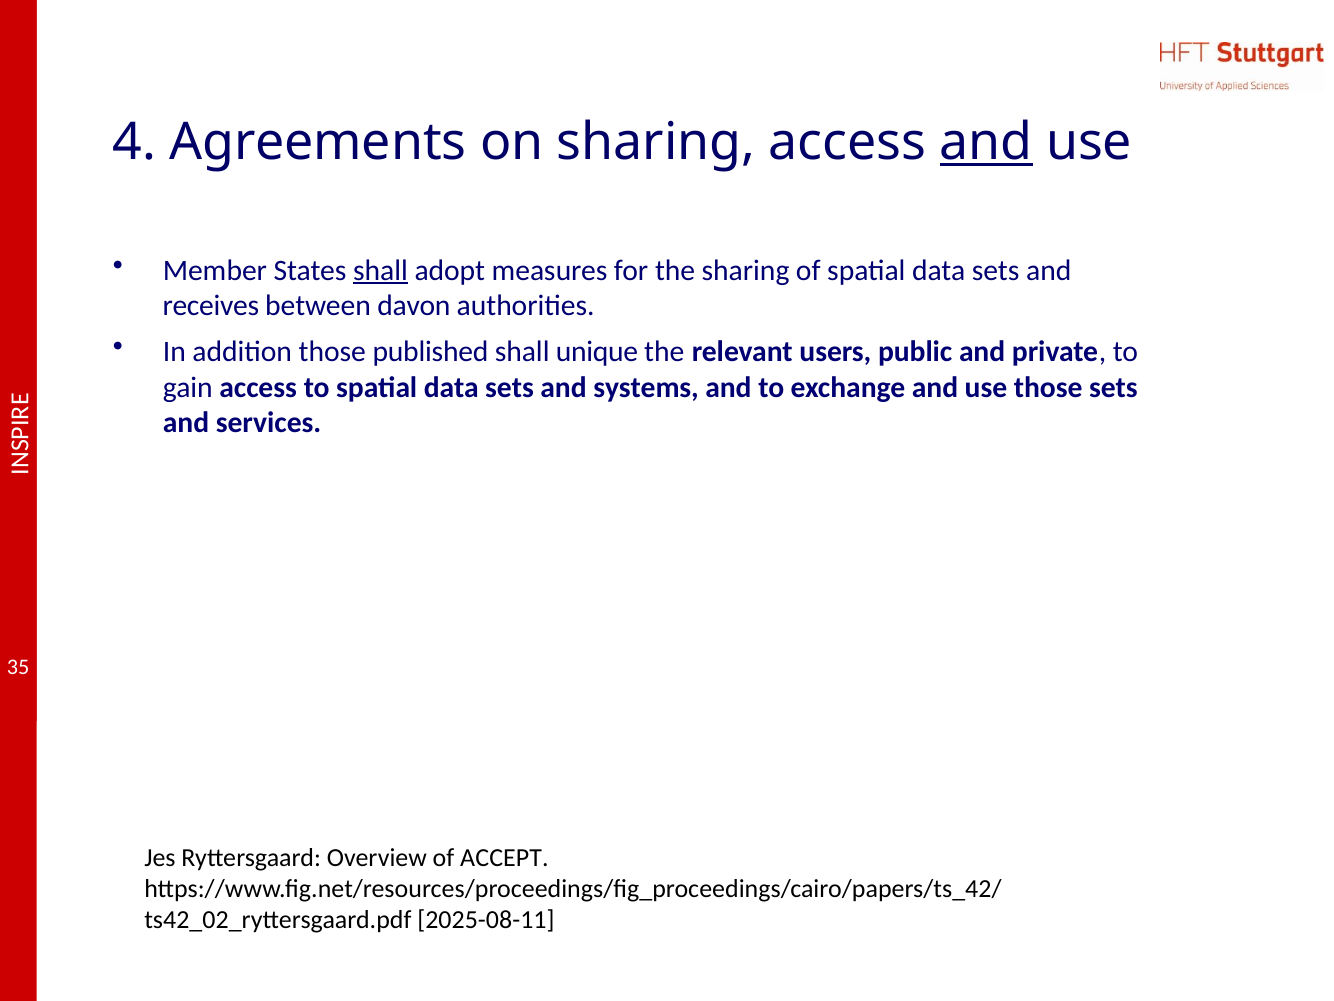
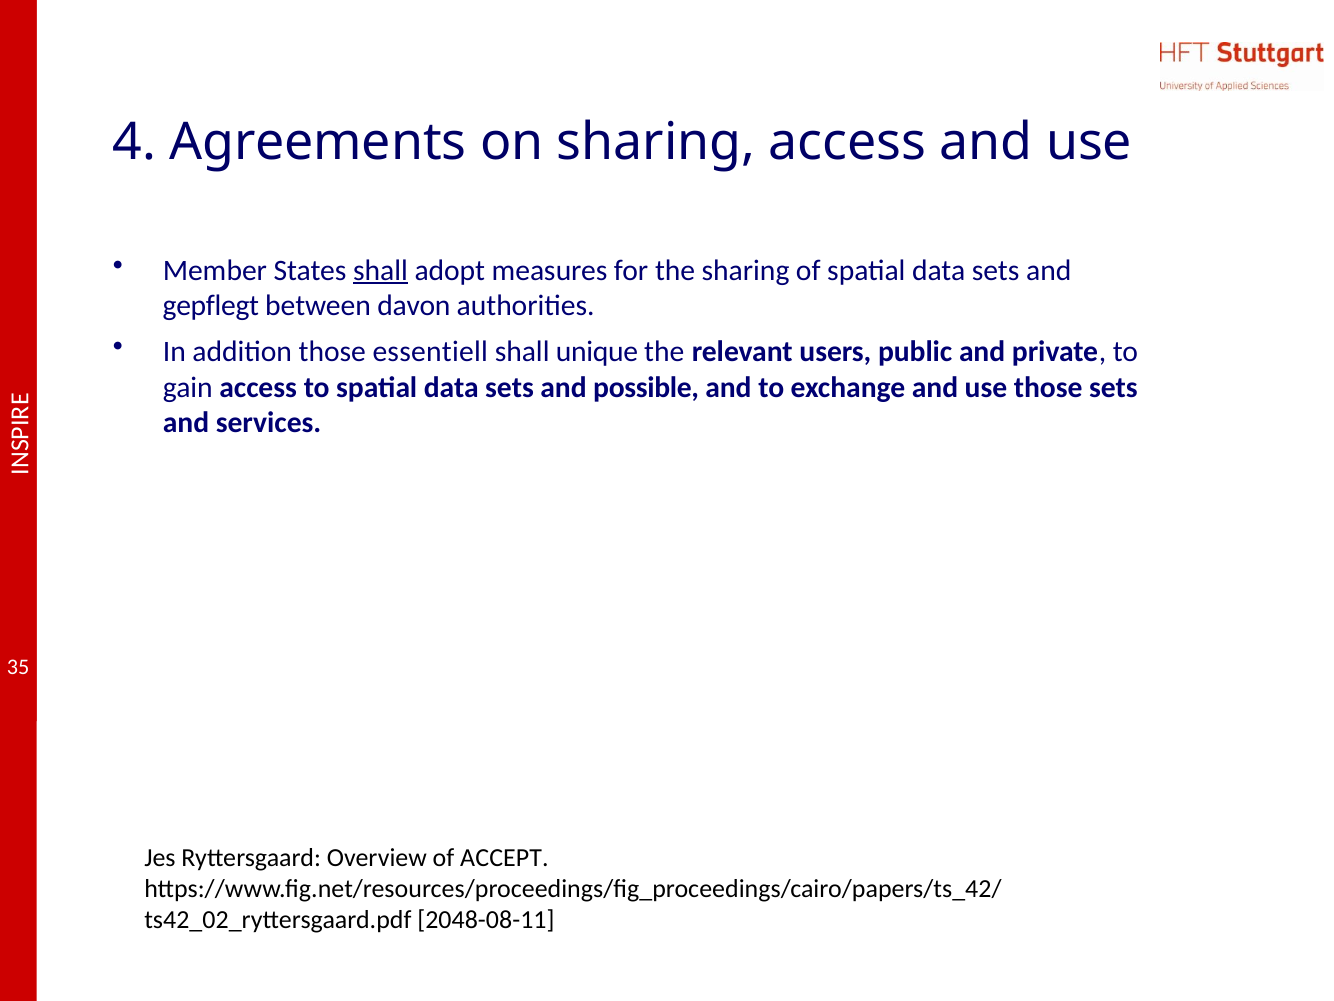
and at (986, 143) underline: present -> none
receives: receives -> gepflegt
published: published -> essentiell
systems: systems -> possible
2025-08-11: 2025-08-11 -> 2048-08-11
